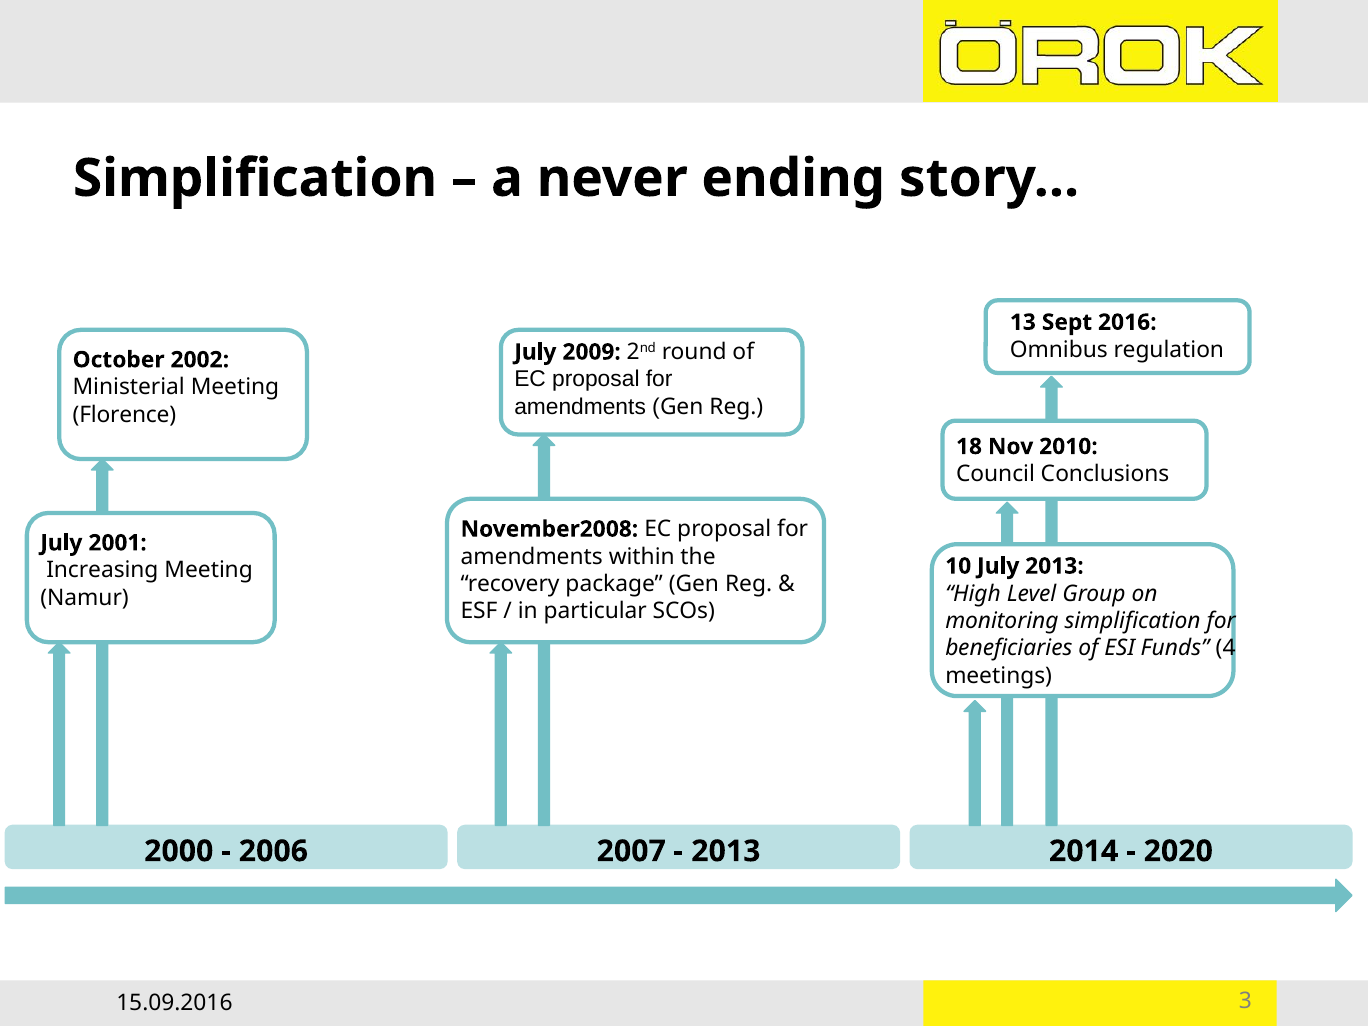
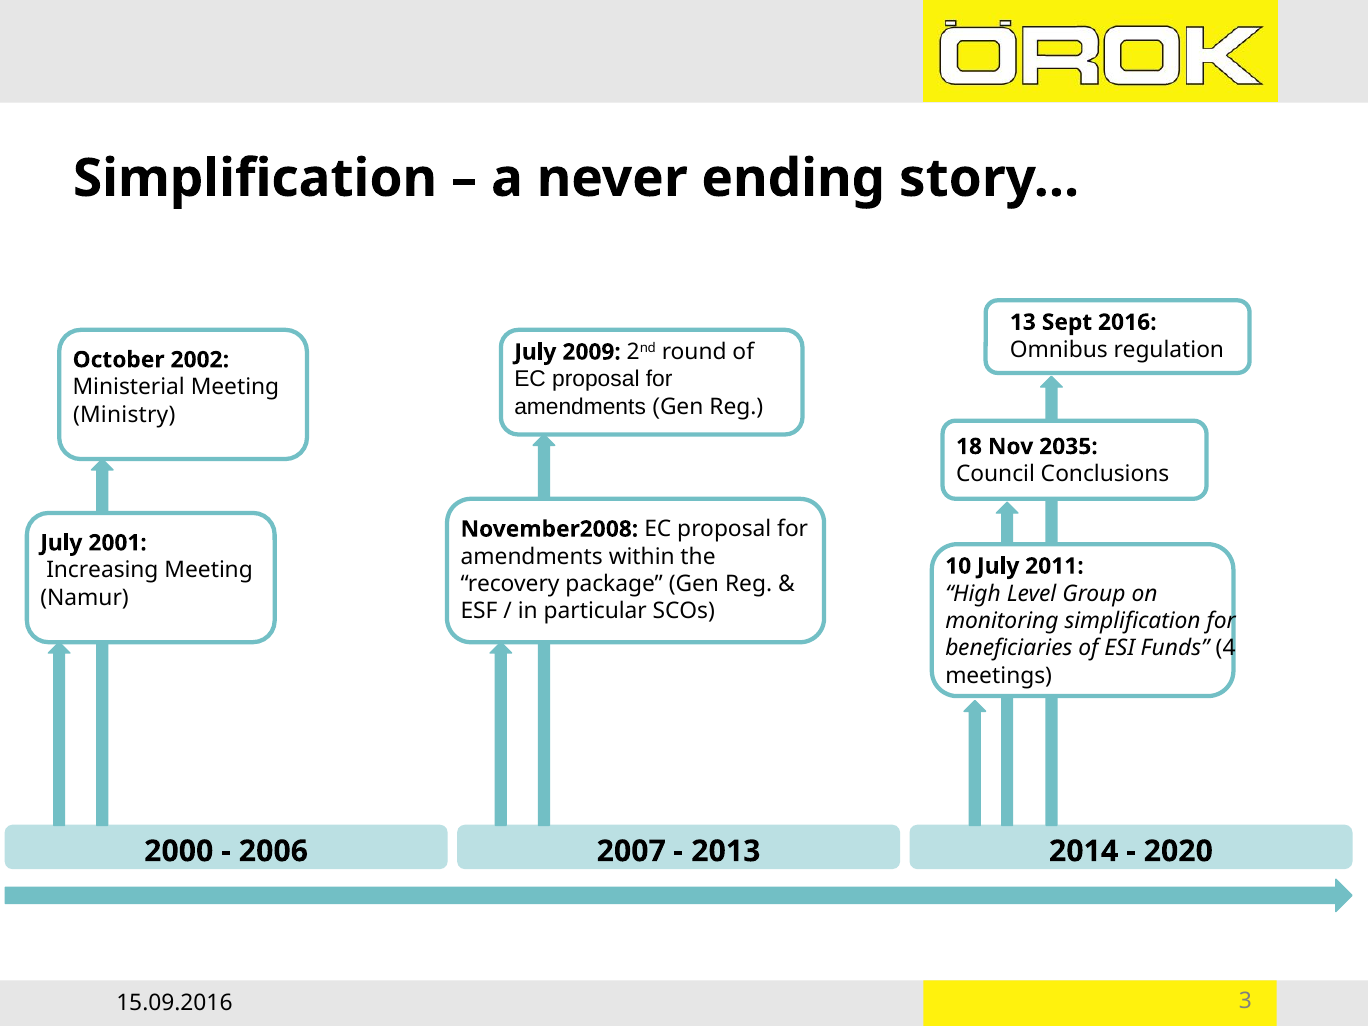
Florence: Florence -> Ministry
2010: 2010 -> 2035
July 2013: 2013 -> 2011
